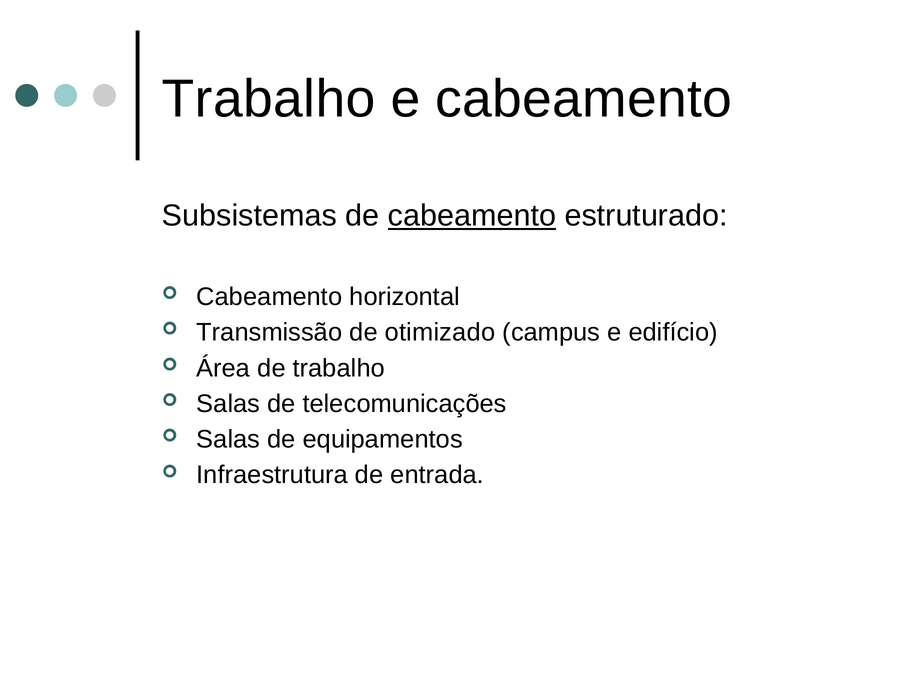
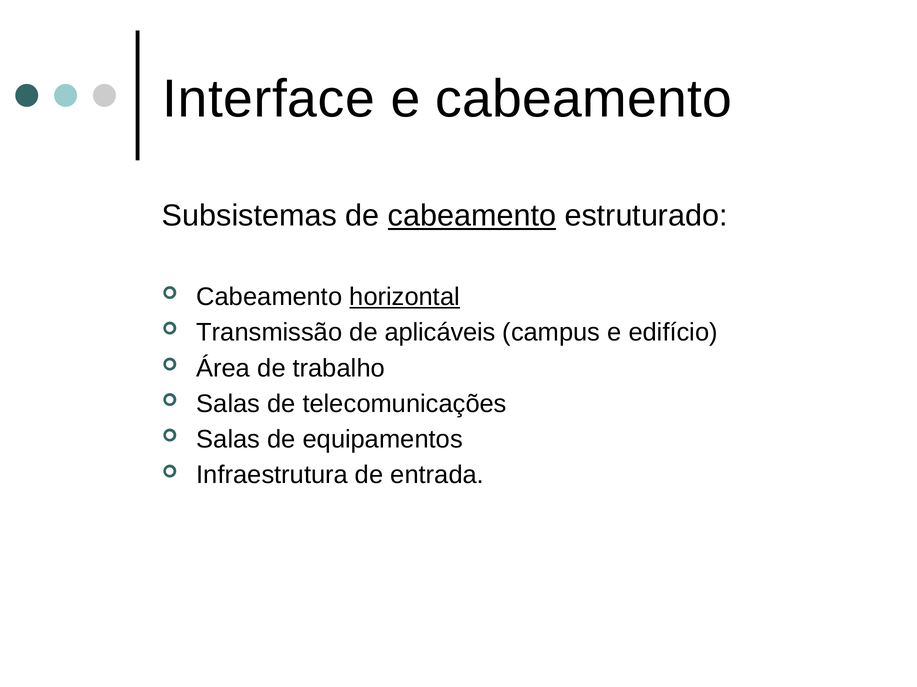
Trabalho at (269, 99): Trabalho -> Interface
horizontal underline: none -> present
otimizado: otimizado -> aplicáveis
